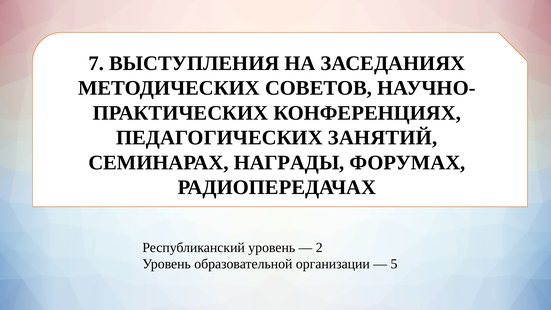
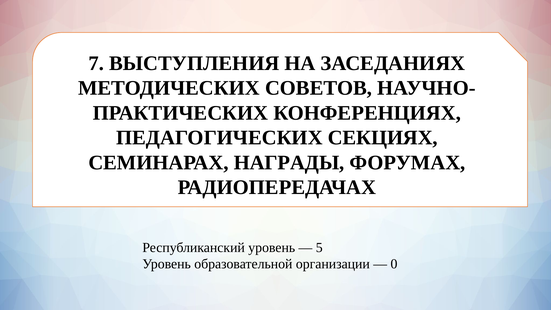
ЗАНЯТИЙ: ЗАНЯТИЙ -> СЕКЦИЯХ
2: 2 -> 5
5: 5 -> 0
